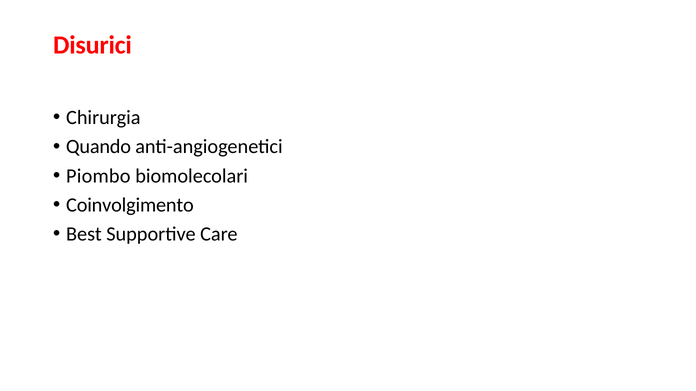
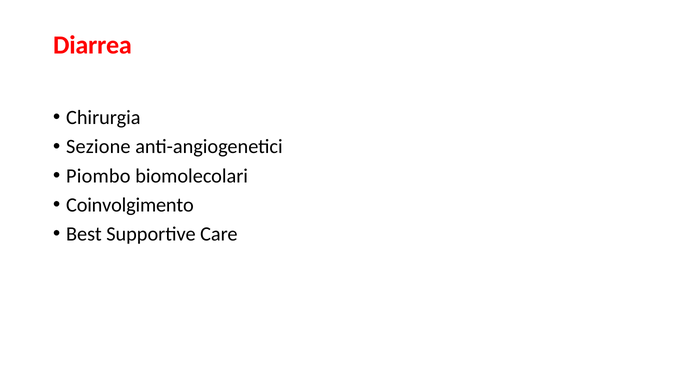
Disurici: Disurici -> Diarrea
Quando: Quando -> Sezione
